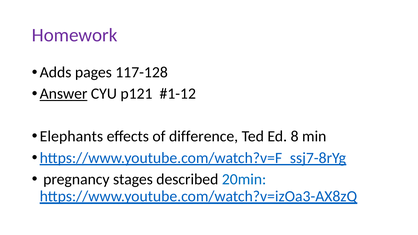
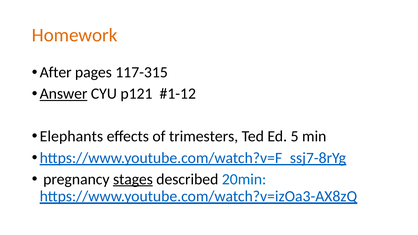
Homework colour: purple -> orange
Adds: Adds -> After
117-128: 117-128 -> 117-315
difference: difference -> trimesters
8: 8 -> 5
stages underline: none -> present
